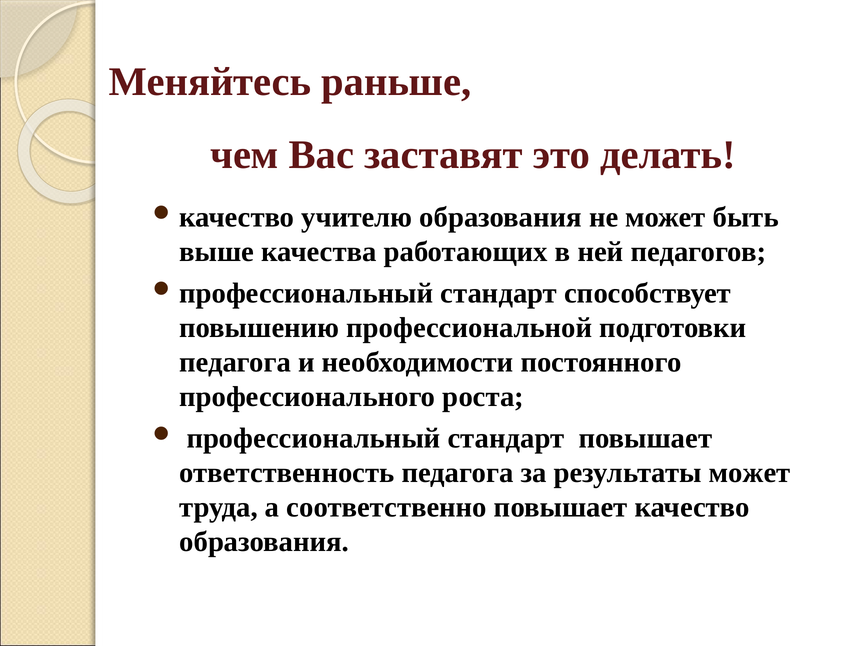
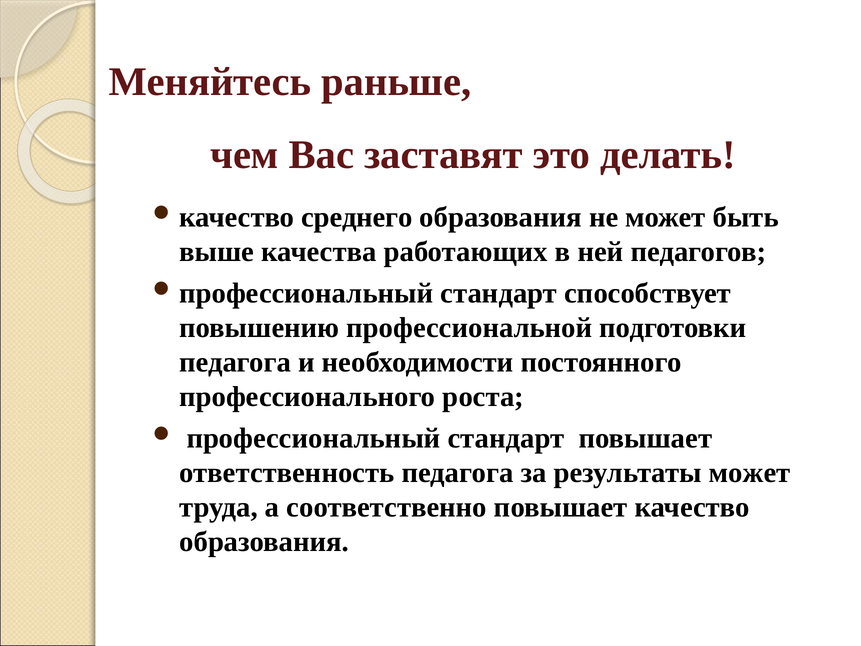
учителю: учителю -> среднего
